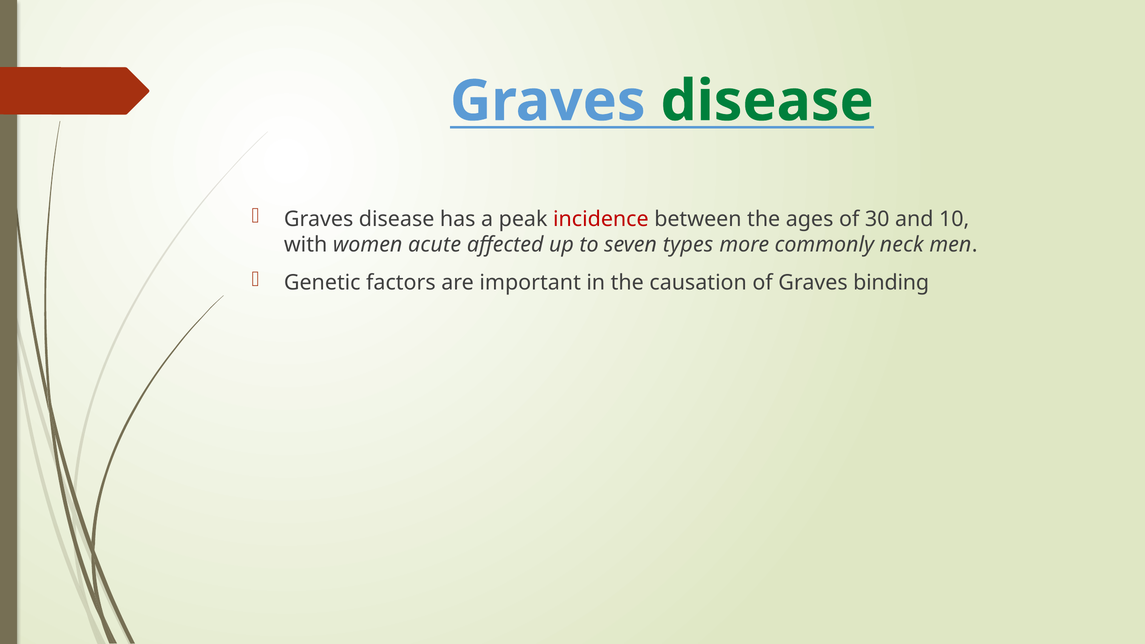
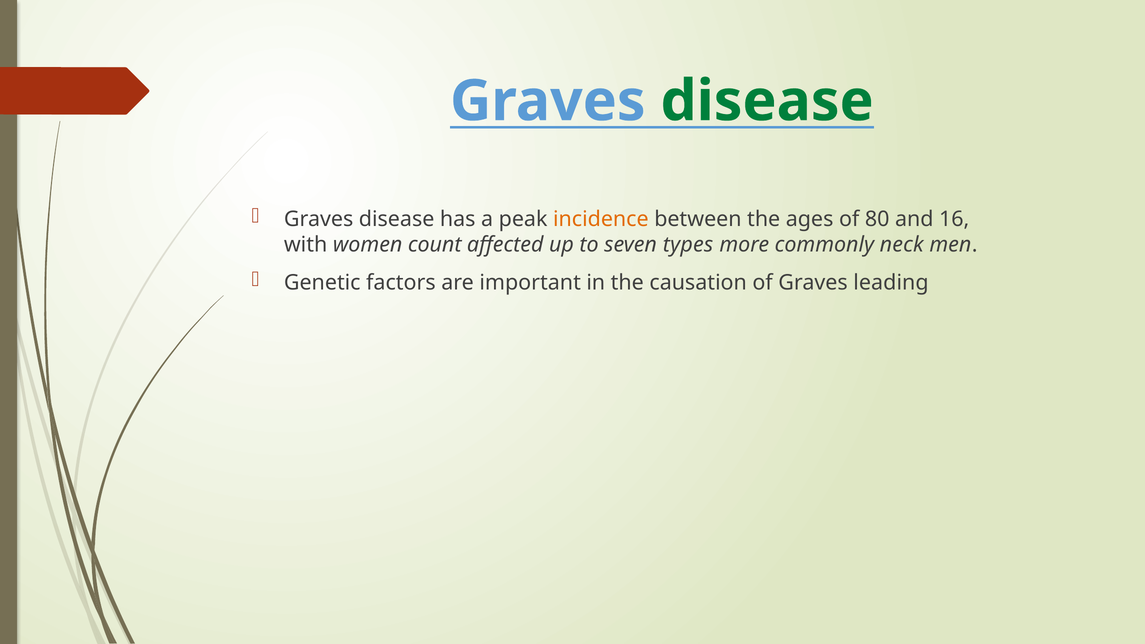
incidence colour: red -> orange
30: 30 -> 80
10: 10 -> 16
acute: acute -> count
binding: binding -> leading
